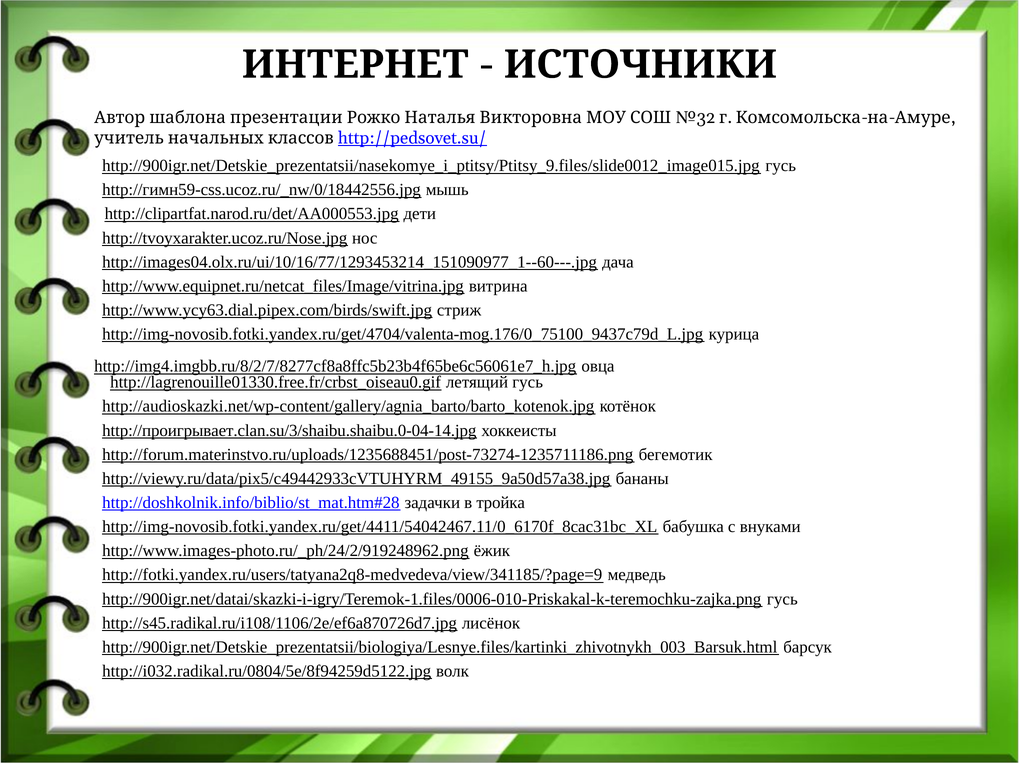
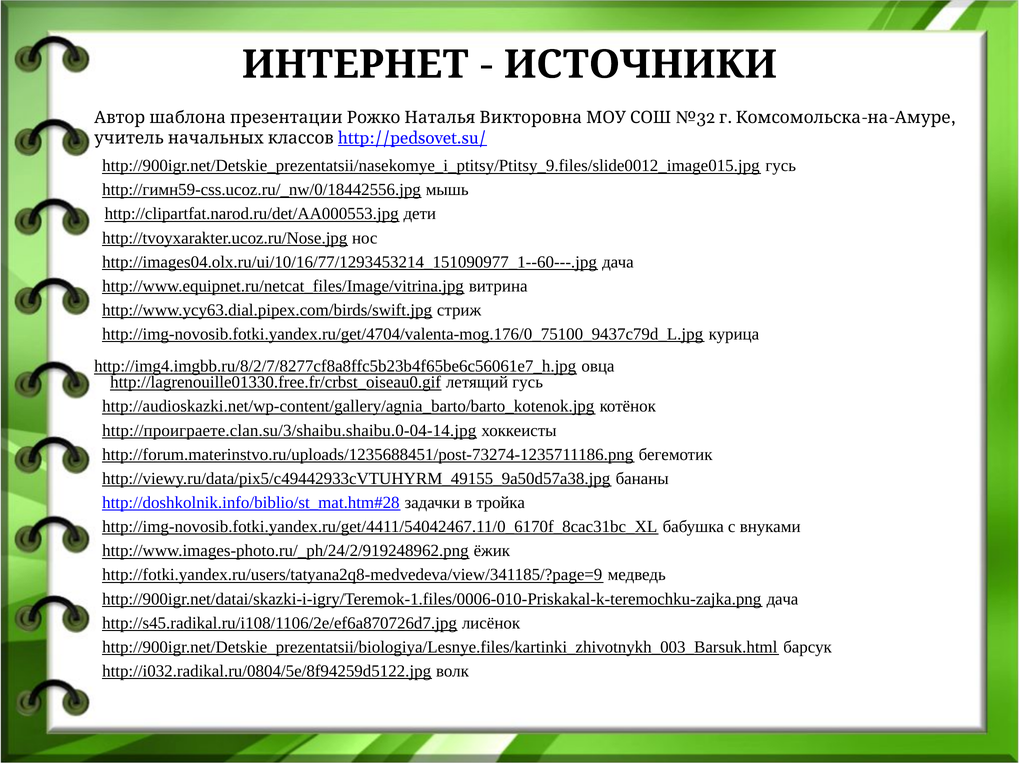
http://проигрывает.clan.su/3/shaibu.shaibu.0-04-14.jpg: http://проигрывает.clan.su/3/shaibu.shaibu.0-04-14.jpg -> http://проиграете.clan.su/3/shaibu.shaibu.0-04-14.jpg
http://900igr.net/datai/skazki-i-igry/Teremok-1.files/0006-010-Priskakal-k-teremochku-zajka.png гусь: гусь -> дача
